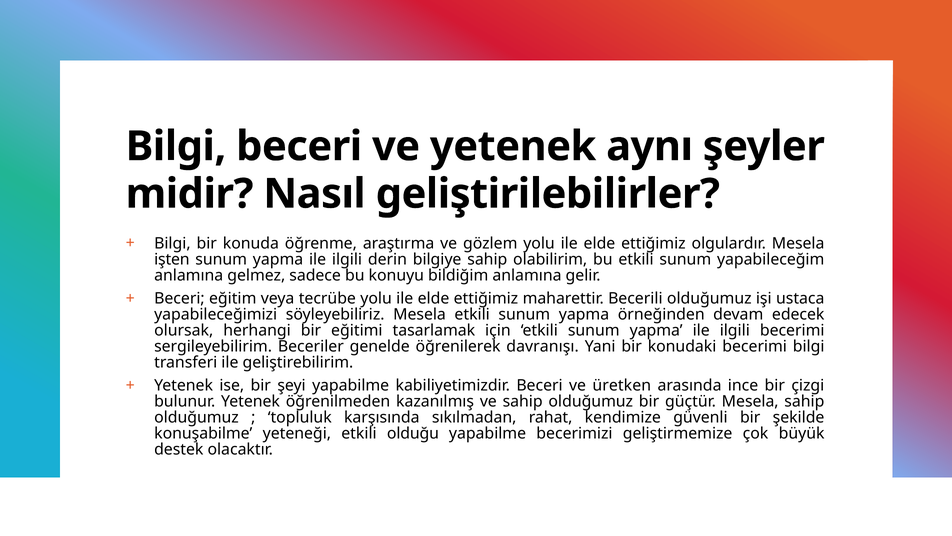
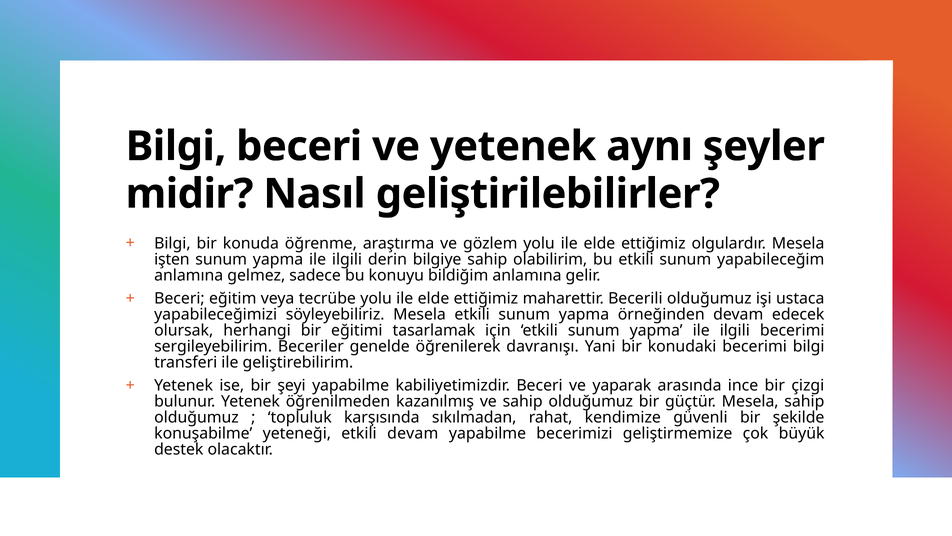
üretken: üretken -> yaparak
etkili olduğu: olduğu -> devam
